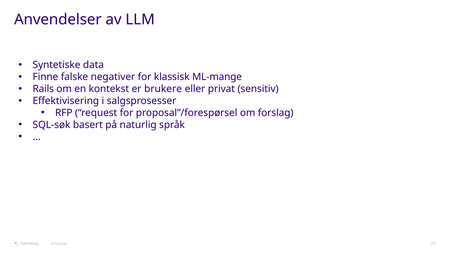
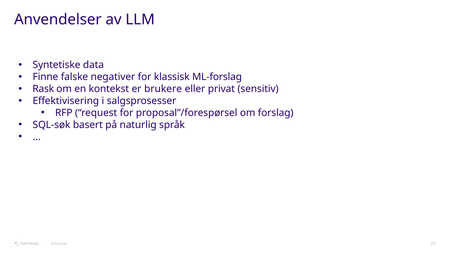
ML-mange: ML-mange -> ML-forslag
Rails: Rails -> Rask
